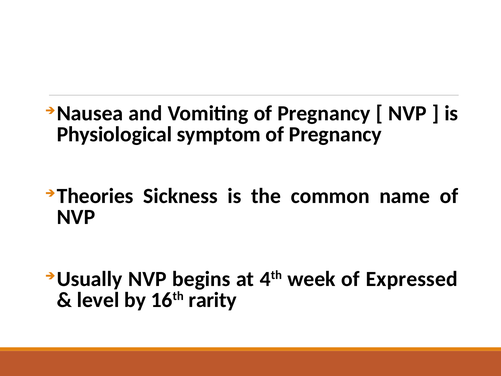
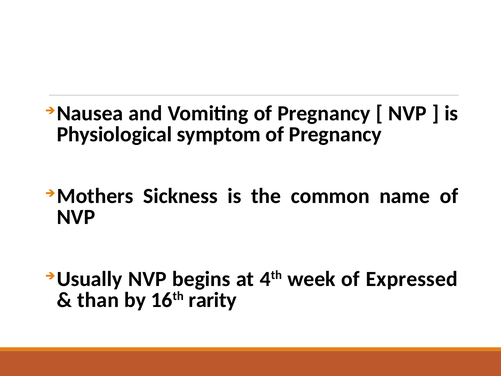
Theories: Theories -> Mothers
level: level -> than
